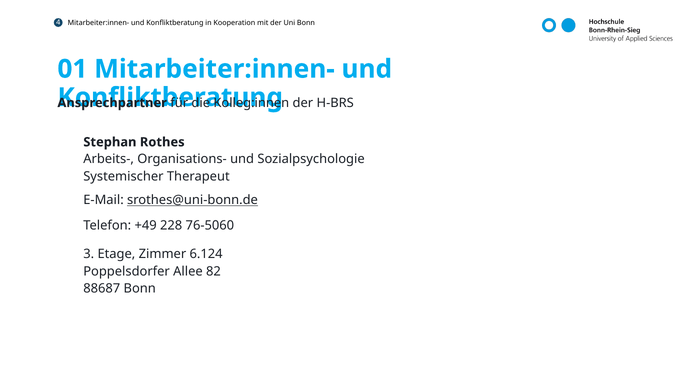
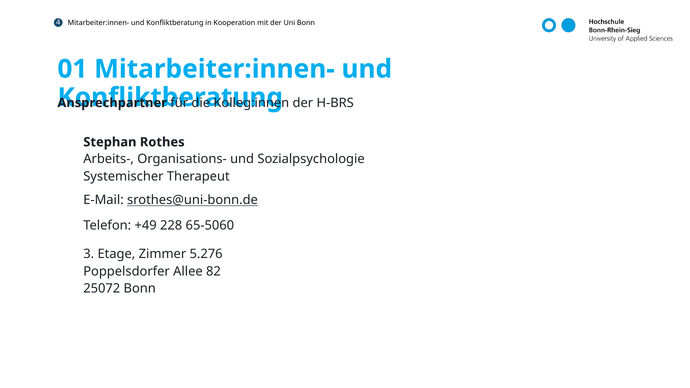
76-5060: 76-5060 -> 65-5060
6.124: 6.124 -> 5.276
88687: 88687 -> 25072
